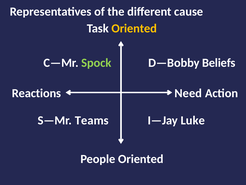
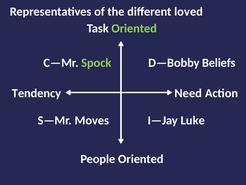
cause: cause -> loved
Oriented at (134, 28) colour: yellow -> light green
Reactions: Reactions -> Tendency
Teams: Teams -> Moves
